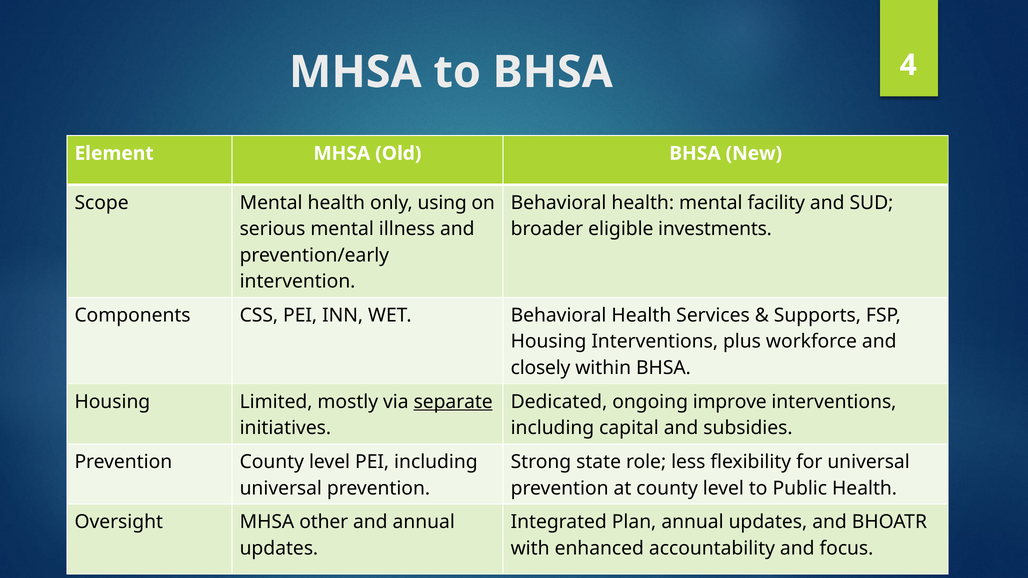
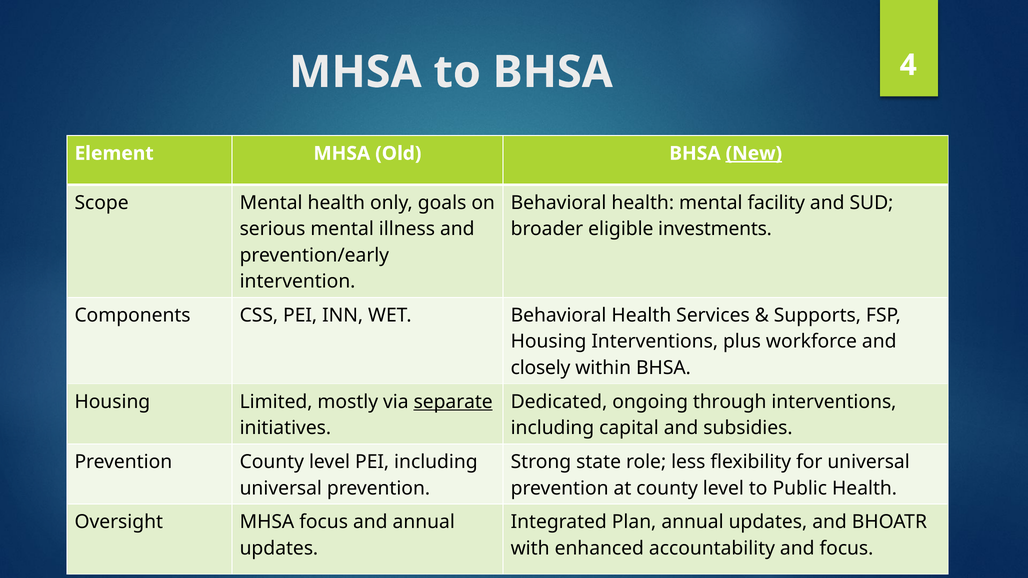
New underline: none -> present
using: using -> goals
improve: improve -> through
MHSA other: other -> focus
